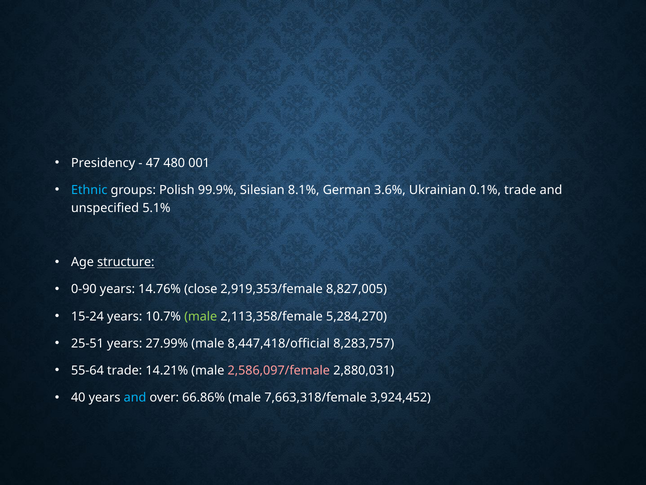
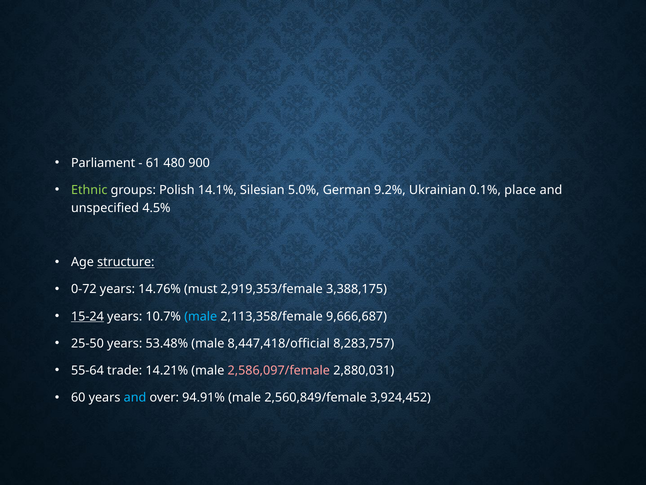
Presidency: Presidency -> Parliament
47: 47 -> 61
001: 001 -> 900
Ethnic colour: light blue -> light green
99.9%: 99.9% -> 14.1%
8.1%: 8.1% -> 5.0%
3.6%: 3.6% -> 9.2%
0.1% trade: trade -> place
5.1%: 5.1% -> 4.5%
0-90: 0-90 -> 0-72
close: close -> must
8,827,005: 8,827,005 -> 3,388,175
15-24 underline: none -> present
male at (201, 316) colour: light green -> light blue
5,284,270: 5,284,270 -> 9,666,687
25-51: 25-51 -> 25-50
27.99%: 27.99% -> 53.48%
40: 40 -> 60
66.86%: 66.86% -> 94.91%
7,663,318/female: 7,663,318/female -> 2,560,849/female
